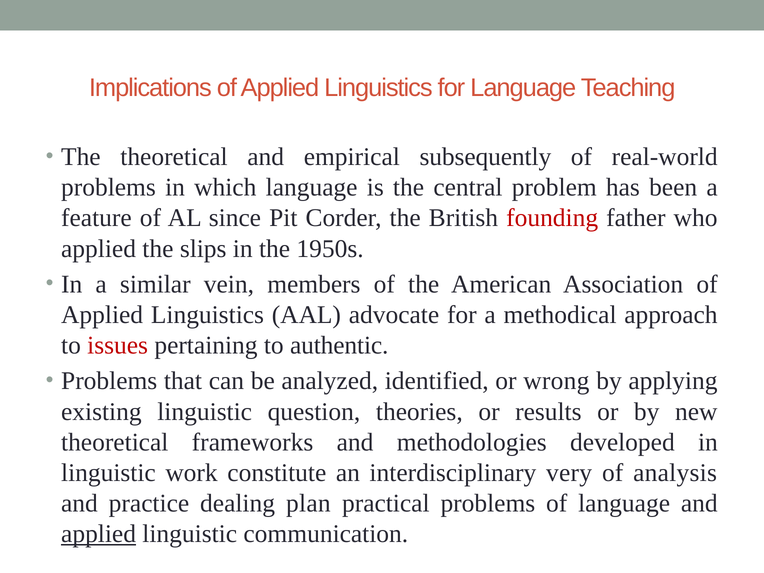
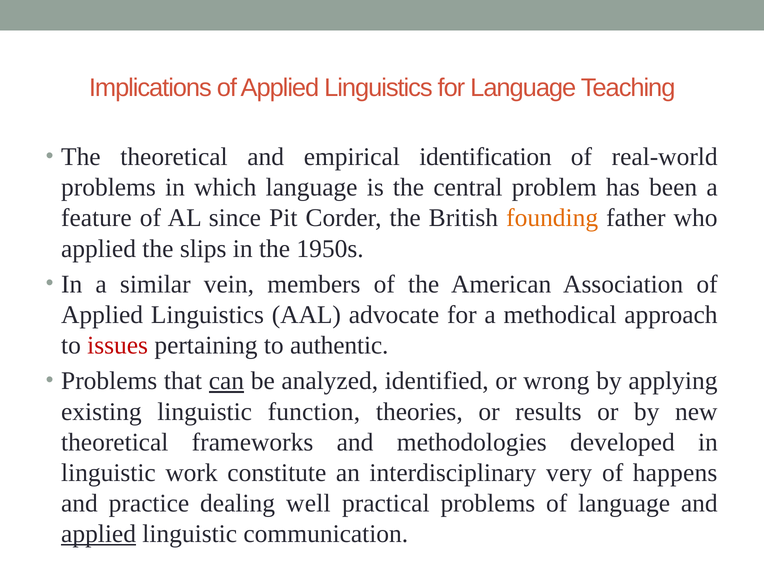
subsequently: subsequently -> identification
founding colour: red -> orange
can underline: none -> present
question: question -> function
analysis: analysis -> happens
plan: plan -> well
